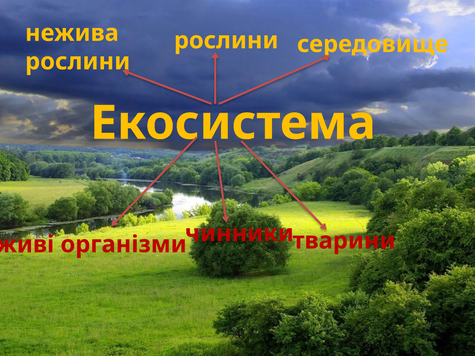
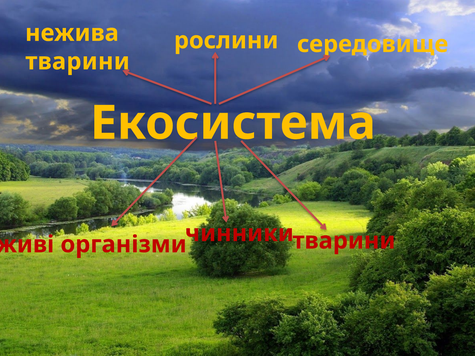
рослини at (78, 62): рослини -> тварини
